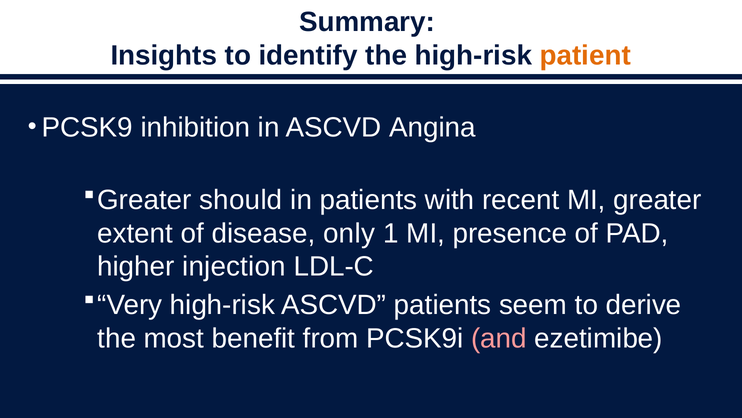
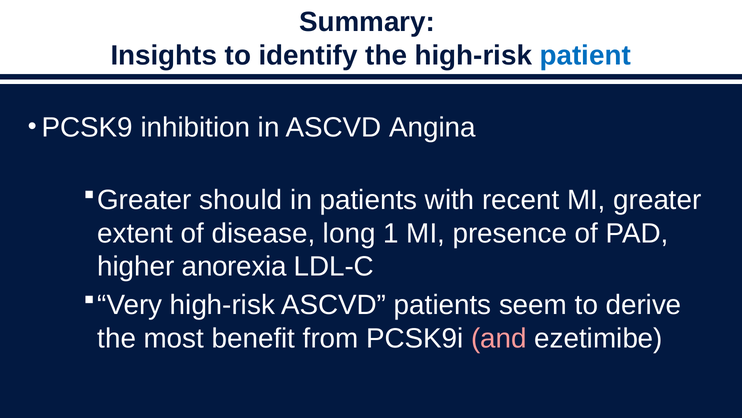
patient colour: orange -> blue
only: only -> long
injection: injection -> anorexia
